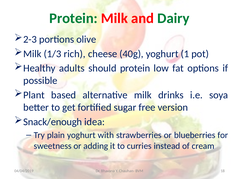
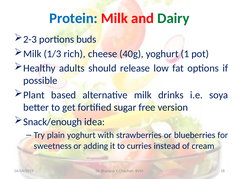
Protein at (73, 18) colour: green -> blue
olive: olive -> buds
should protein: protein -> release
